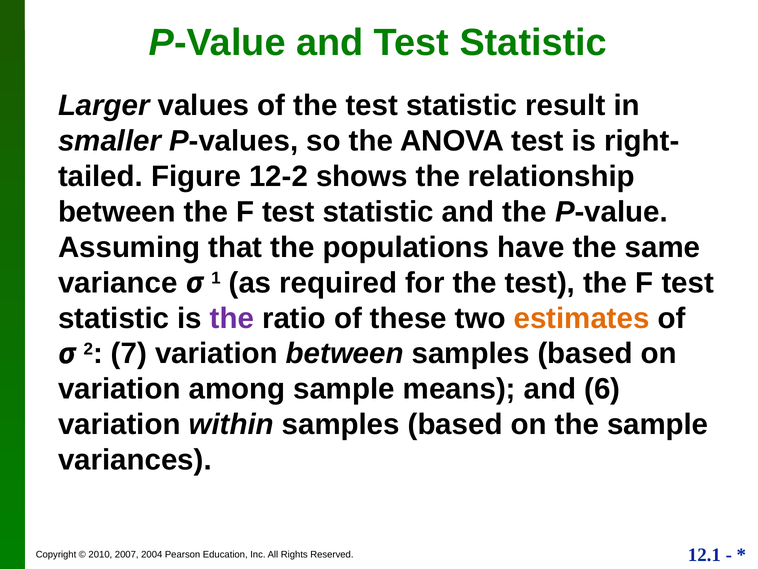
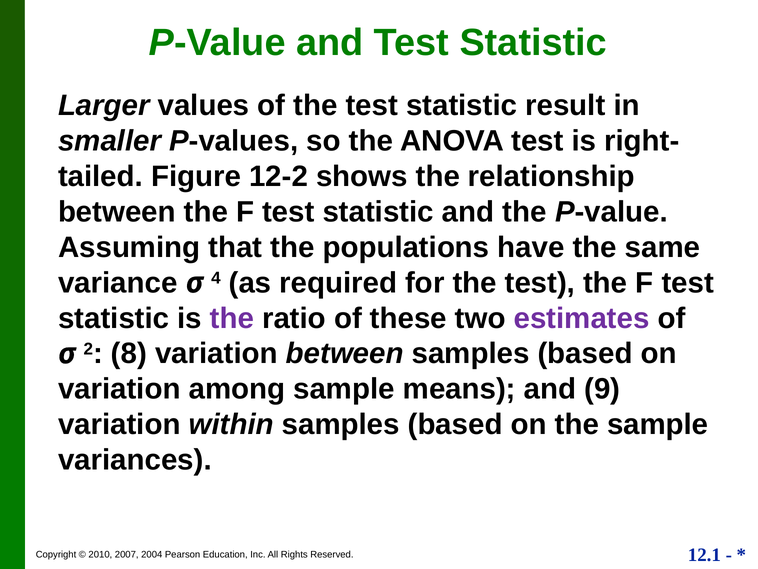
1: 1 -> 4
estimates colour: orange -> purple
7: 7 -> 8
6: 6 -> 9
